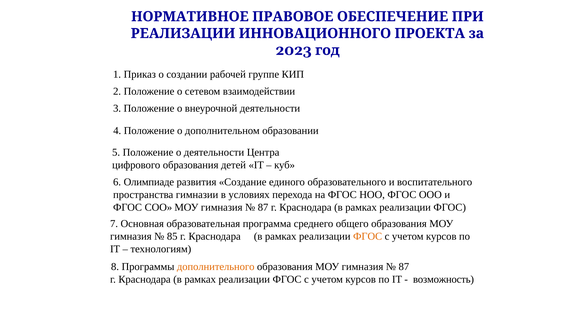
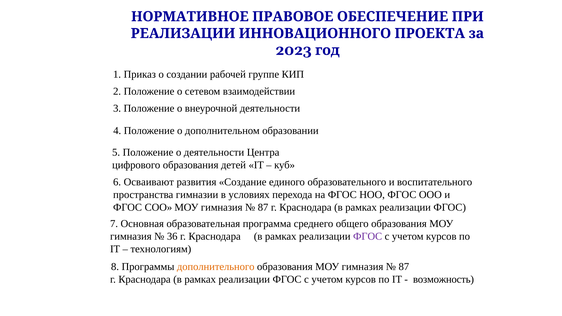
Олимпиаде: Олимпиаде -> Осваивают
85: 85 -> 36
ФГОС at (368, 236) colour: orange -> purple
